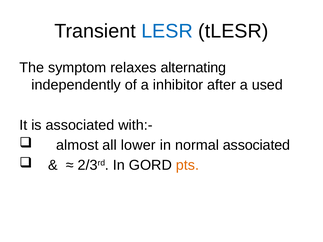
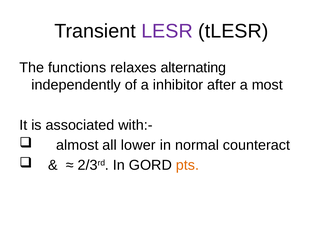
LESR colour: blue -> purple
symptom: symptom -> functions
used: used -> most
normal associated: associated -> counteract
